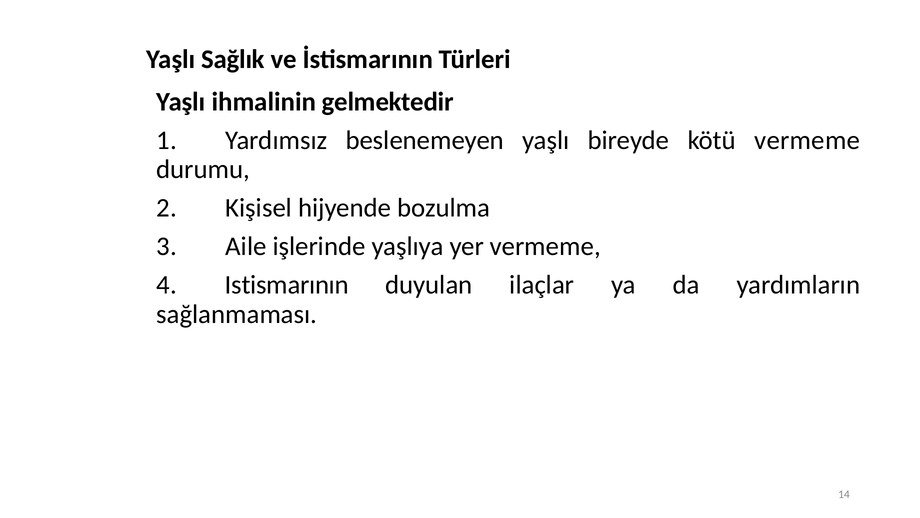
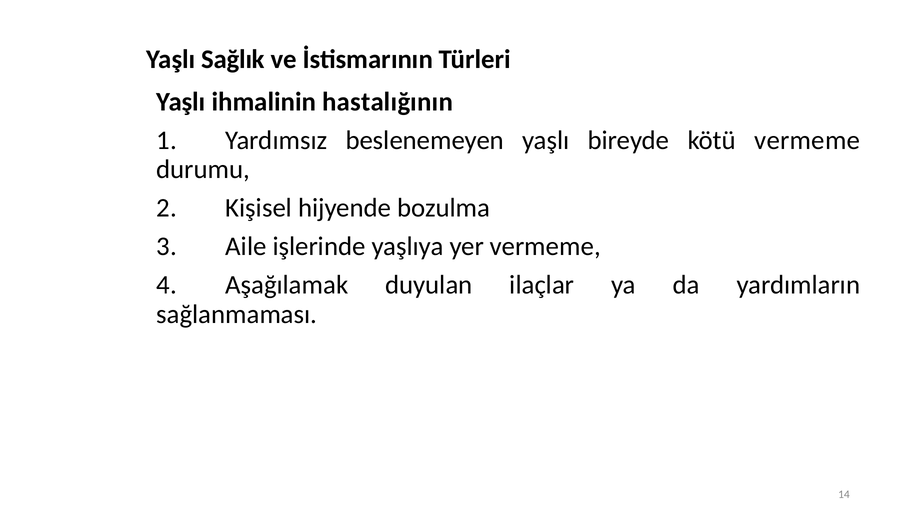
gelmektedir: gelmektedir -> hastalığının
Istismarının: Istismarının -> Aşağılamak
